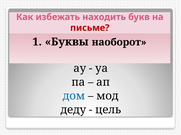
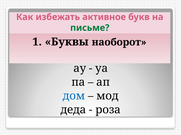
находить: находить -> активное
письме colour: red -> green
деду: деду -> деда
цель: цель -> роза
